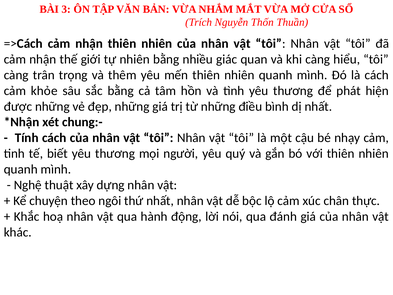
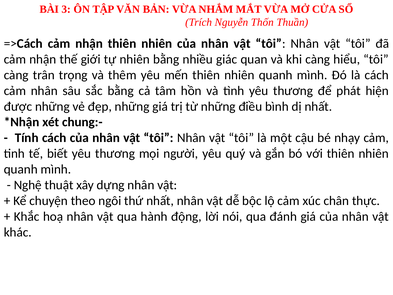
cảm khỏe: khỏe -> nhân
